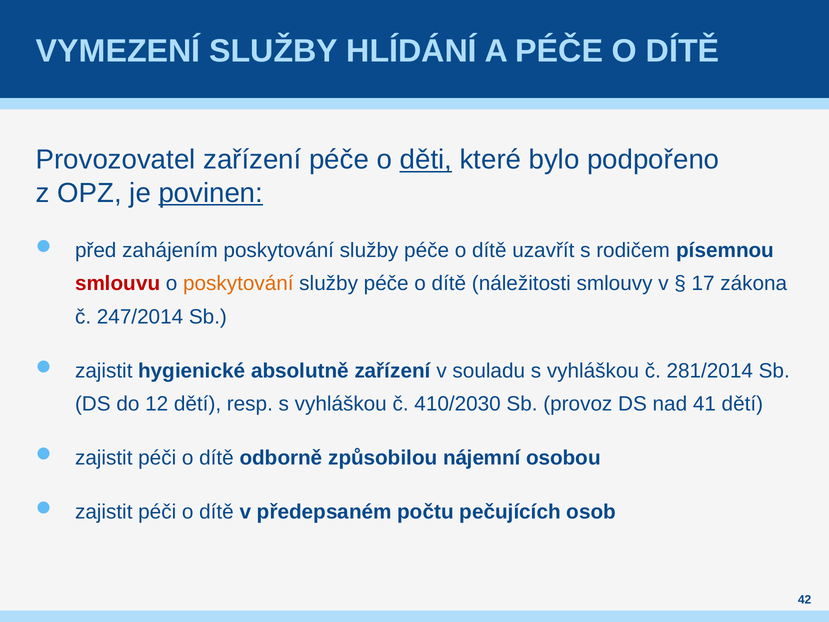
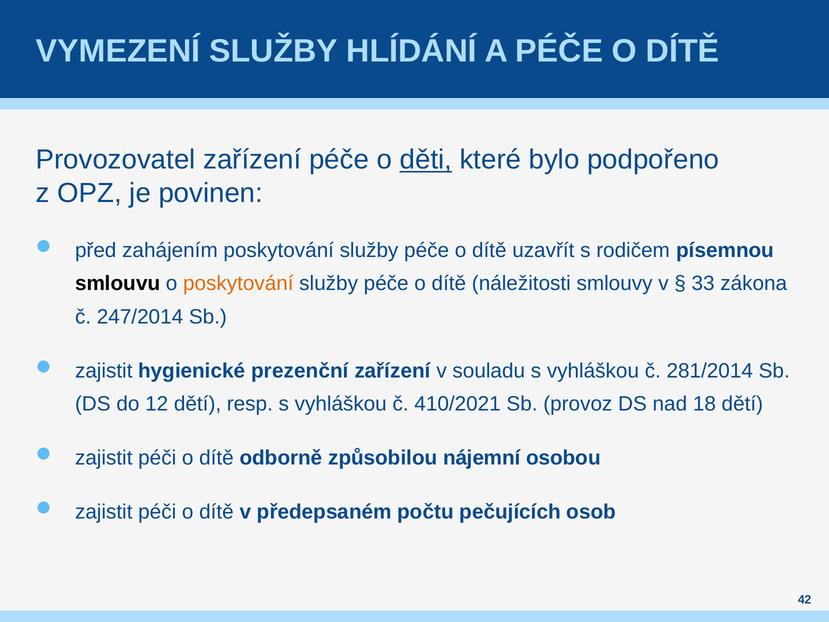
povinen underline: present -> none
smlouvu colour: red -> black
17: 17 -> 33
absolutně: absolutně -> prezenční
410/2030: 410/2030 -> 410/2021
41: 41 -> 18
